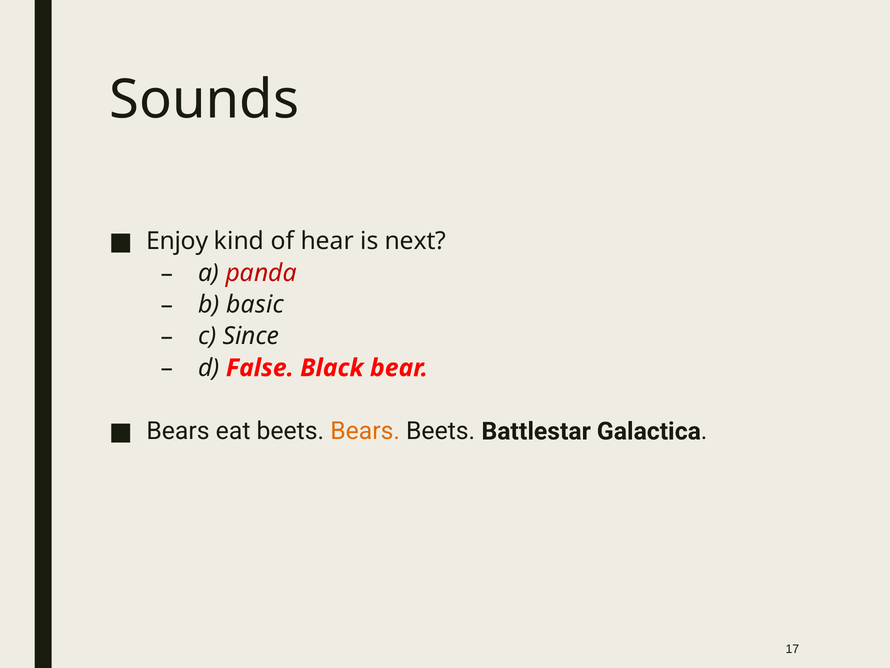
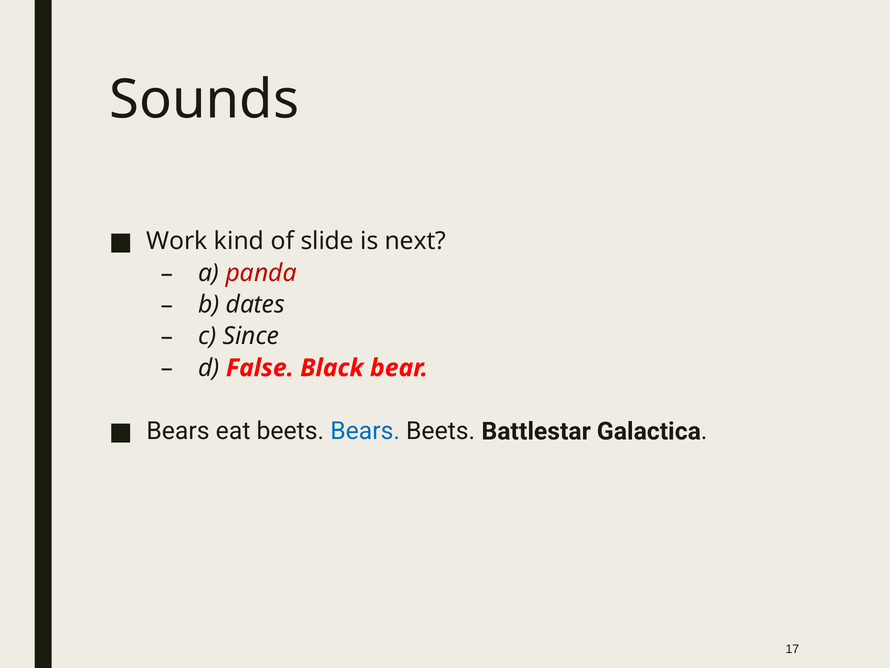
Enjoy: Enjoy -> Work
hear: hear -> slide
basic: basic -> dates
Bears at (365, 431) colour: orange -> blue
